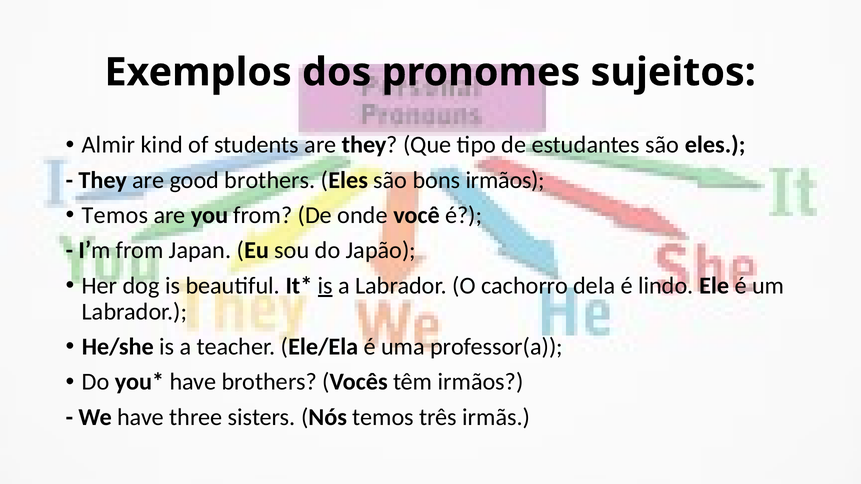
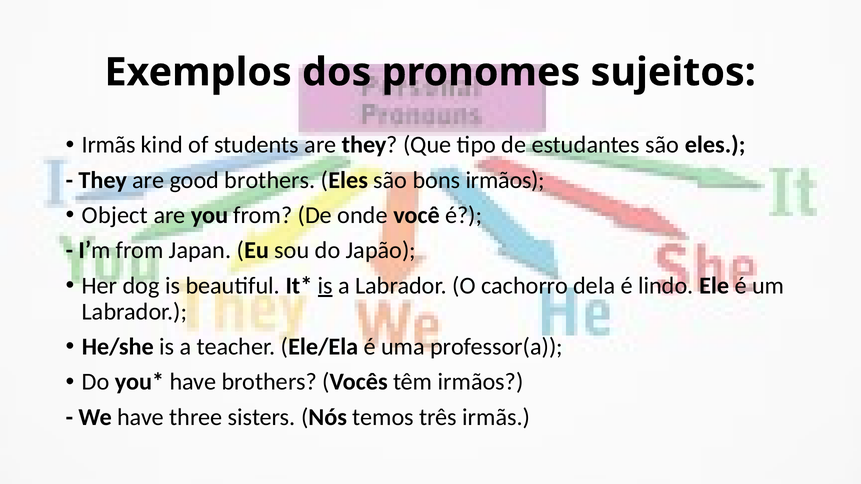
Almir at (109, 145): Almir -> Irmãs
Temos at (115, 215): Temos -> Object
